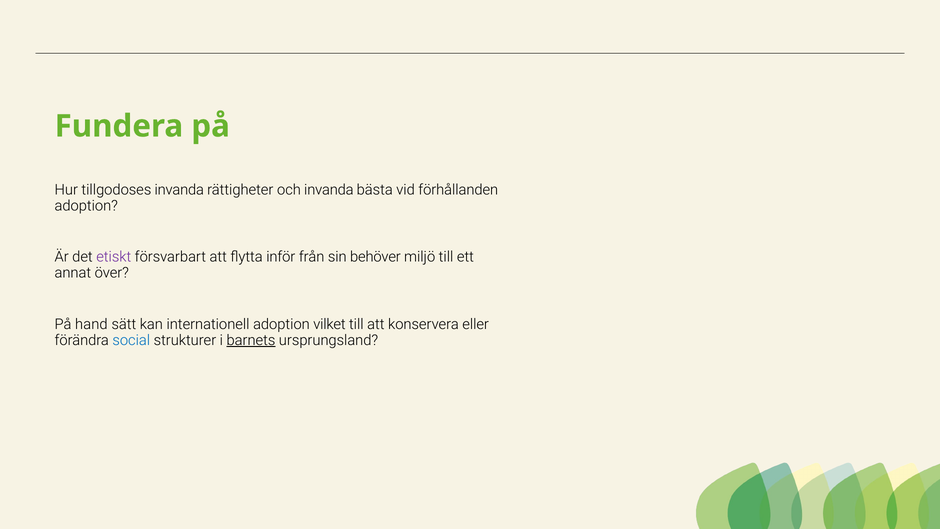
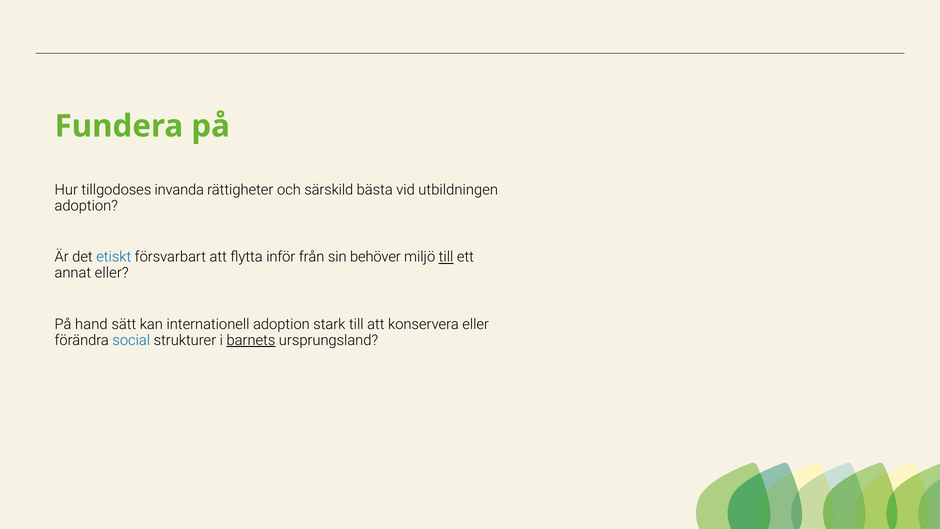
och invanda: invanda -> särskild
förhållanden: förhållanden -> utbildningen
etiskt colour: purple -> blue
till at (446, 257) underline: none -> present
annat över: över -> eller
vilket: vilket -> stark
